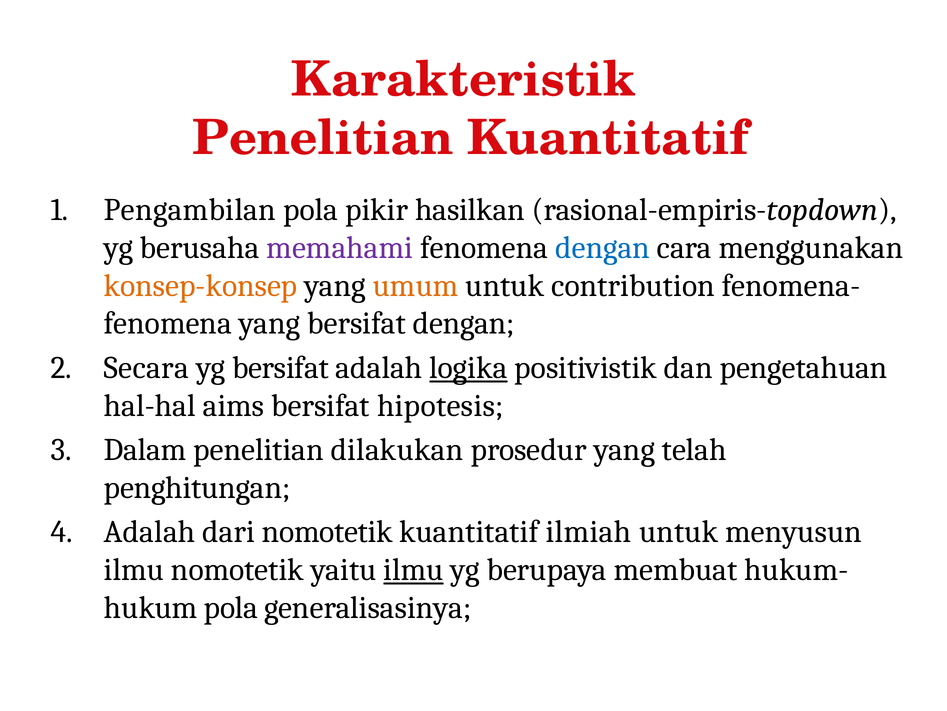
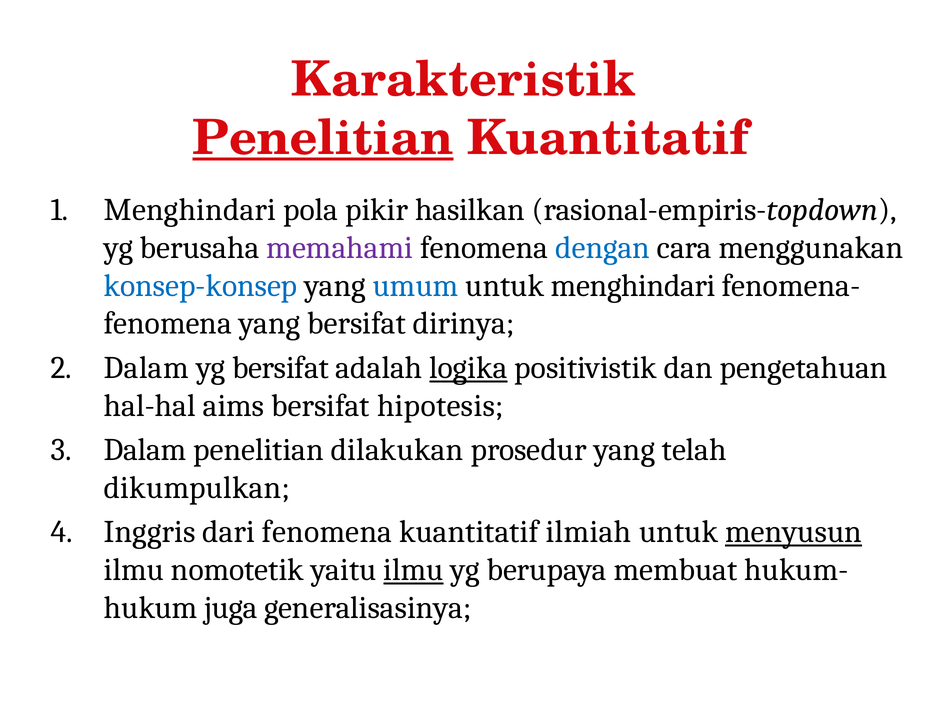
Penelitian at (323, 138) underline: none -> present
Pengambilan at (190, 210): Pengambilan -> Menghindari
konsep-konsep colour: orange -> blue
umum colour: orange -> blue
untuk contribution: contribution -> menghindari
bersifat dengan: dengan -> dirinya
Secara at (146, 367): Secara -> Dalam
penghitungan: penghitungan -> dikumpulkan
Adalah at (150, 531): Adalah -> Inggris
dari nomotetik: nomotetik -> fenomena
menyusun underline: none -> present
pola at (231, 607): pola -> juga
